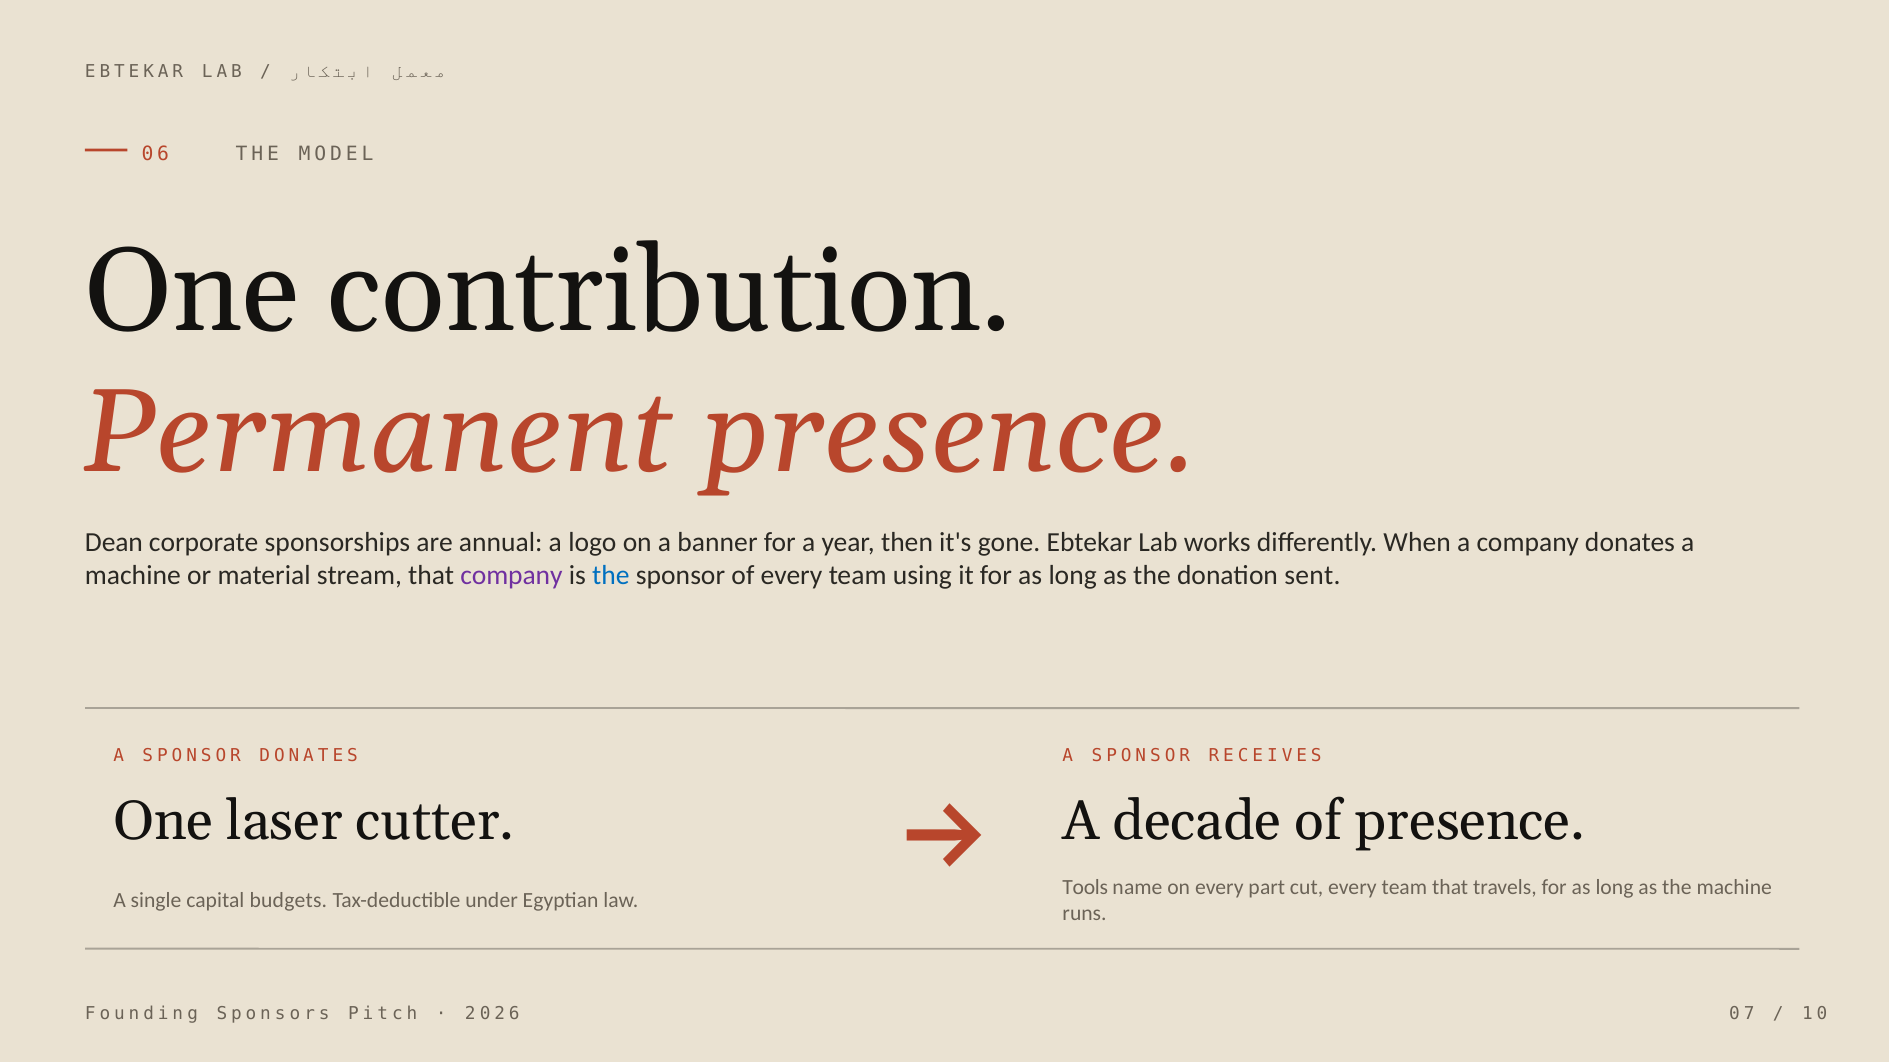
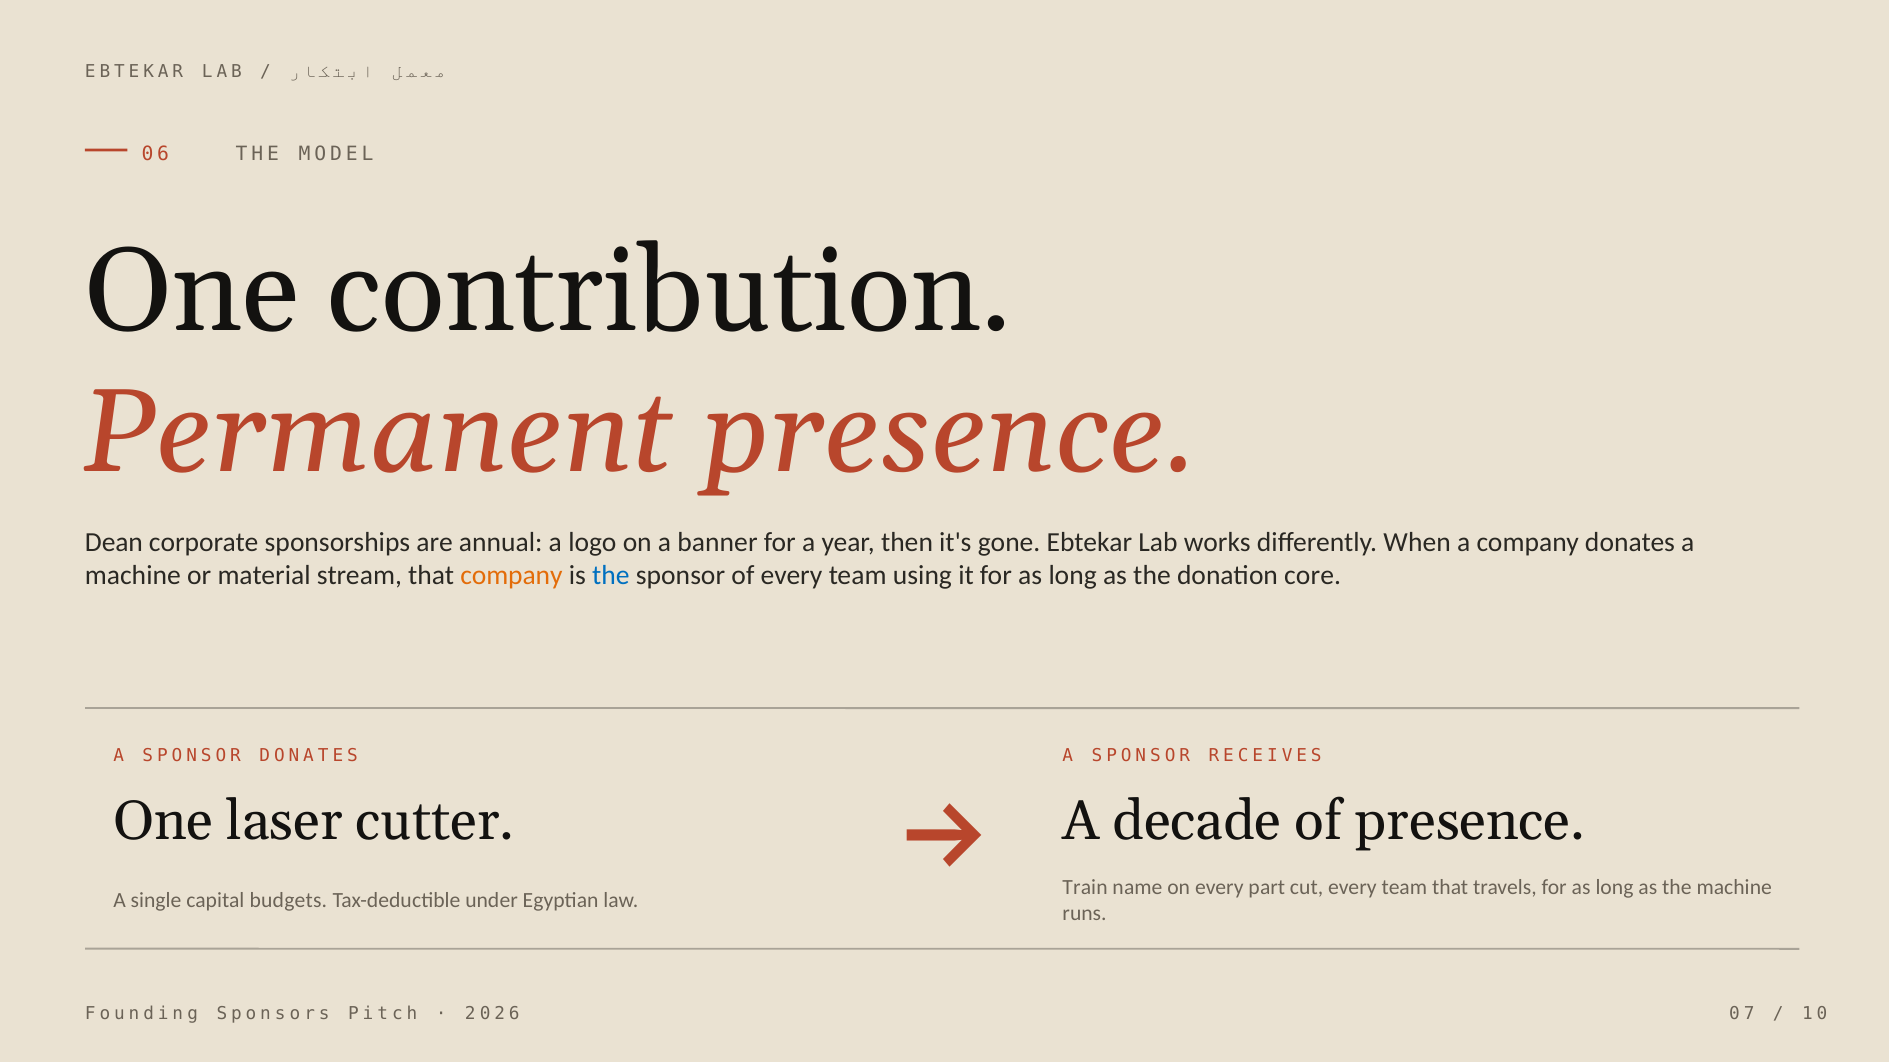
company at (511, 576) colour: purple -> orange
sent: sent -> core
Tools: Tools -> Train
